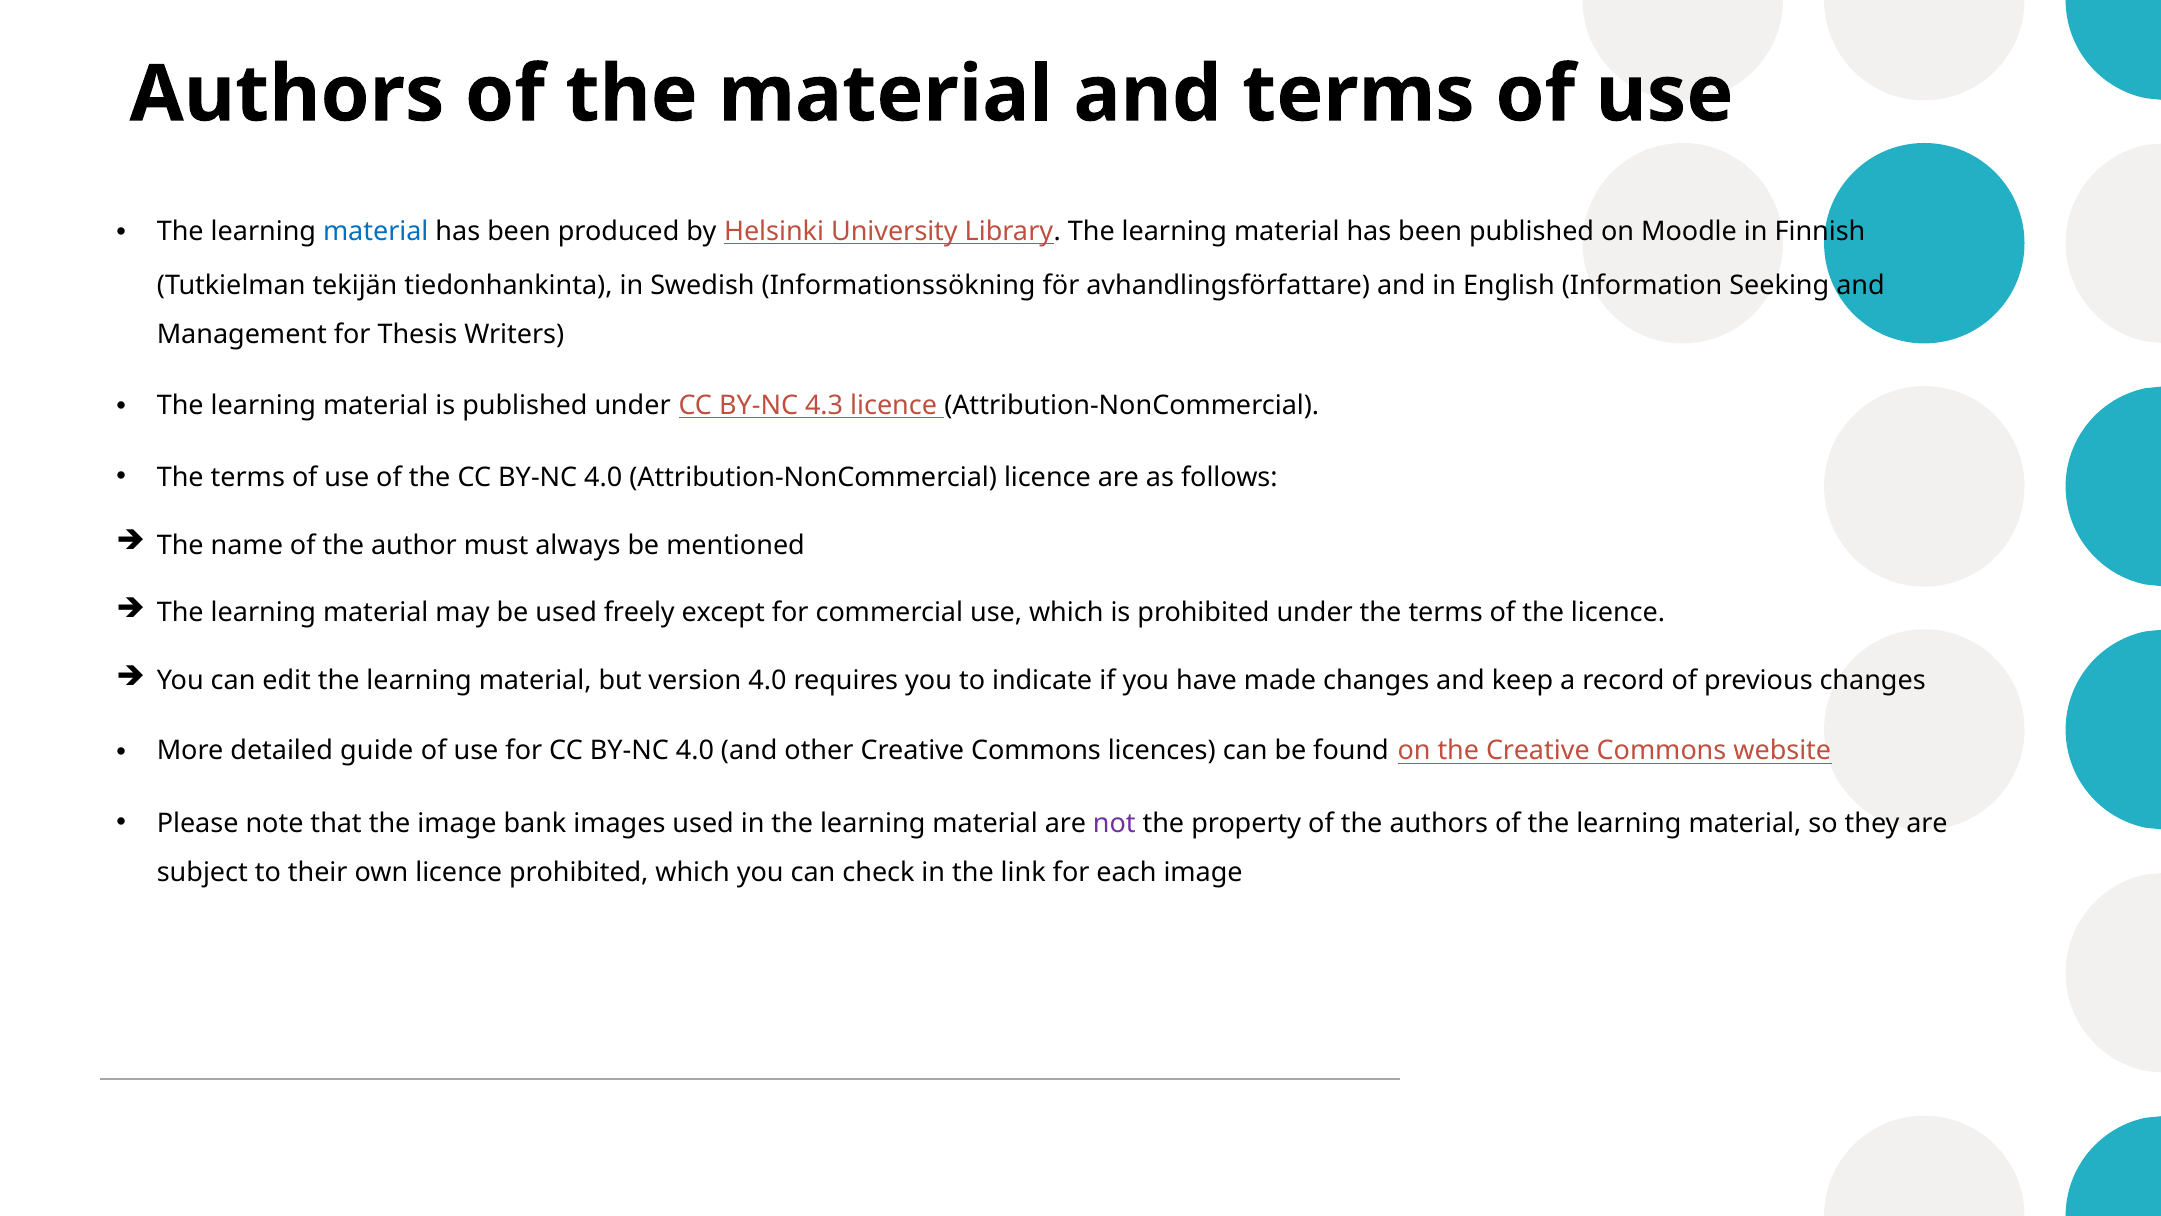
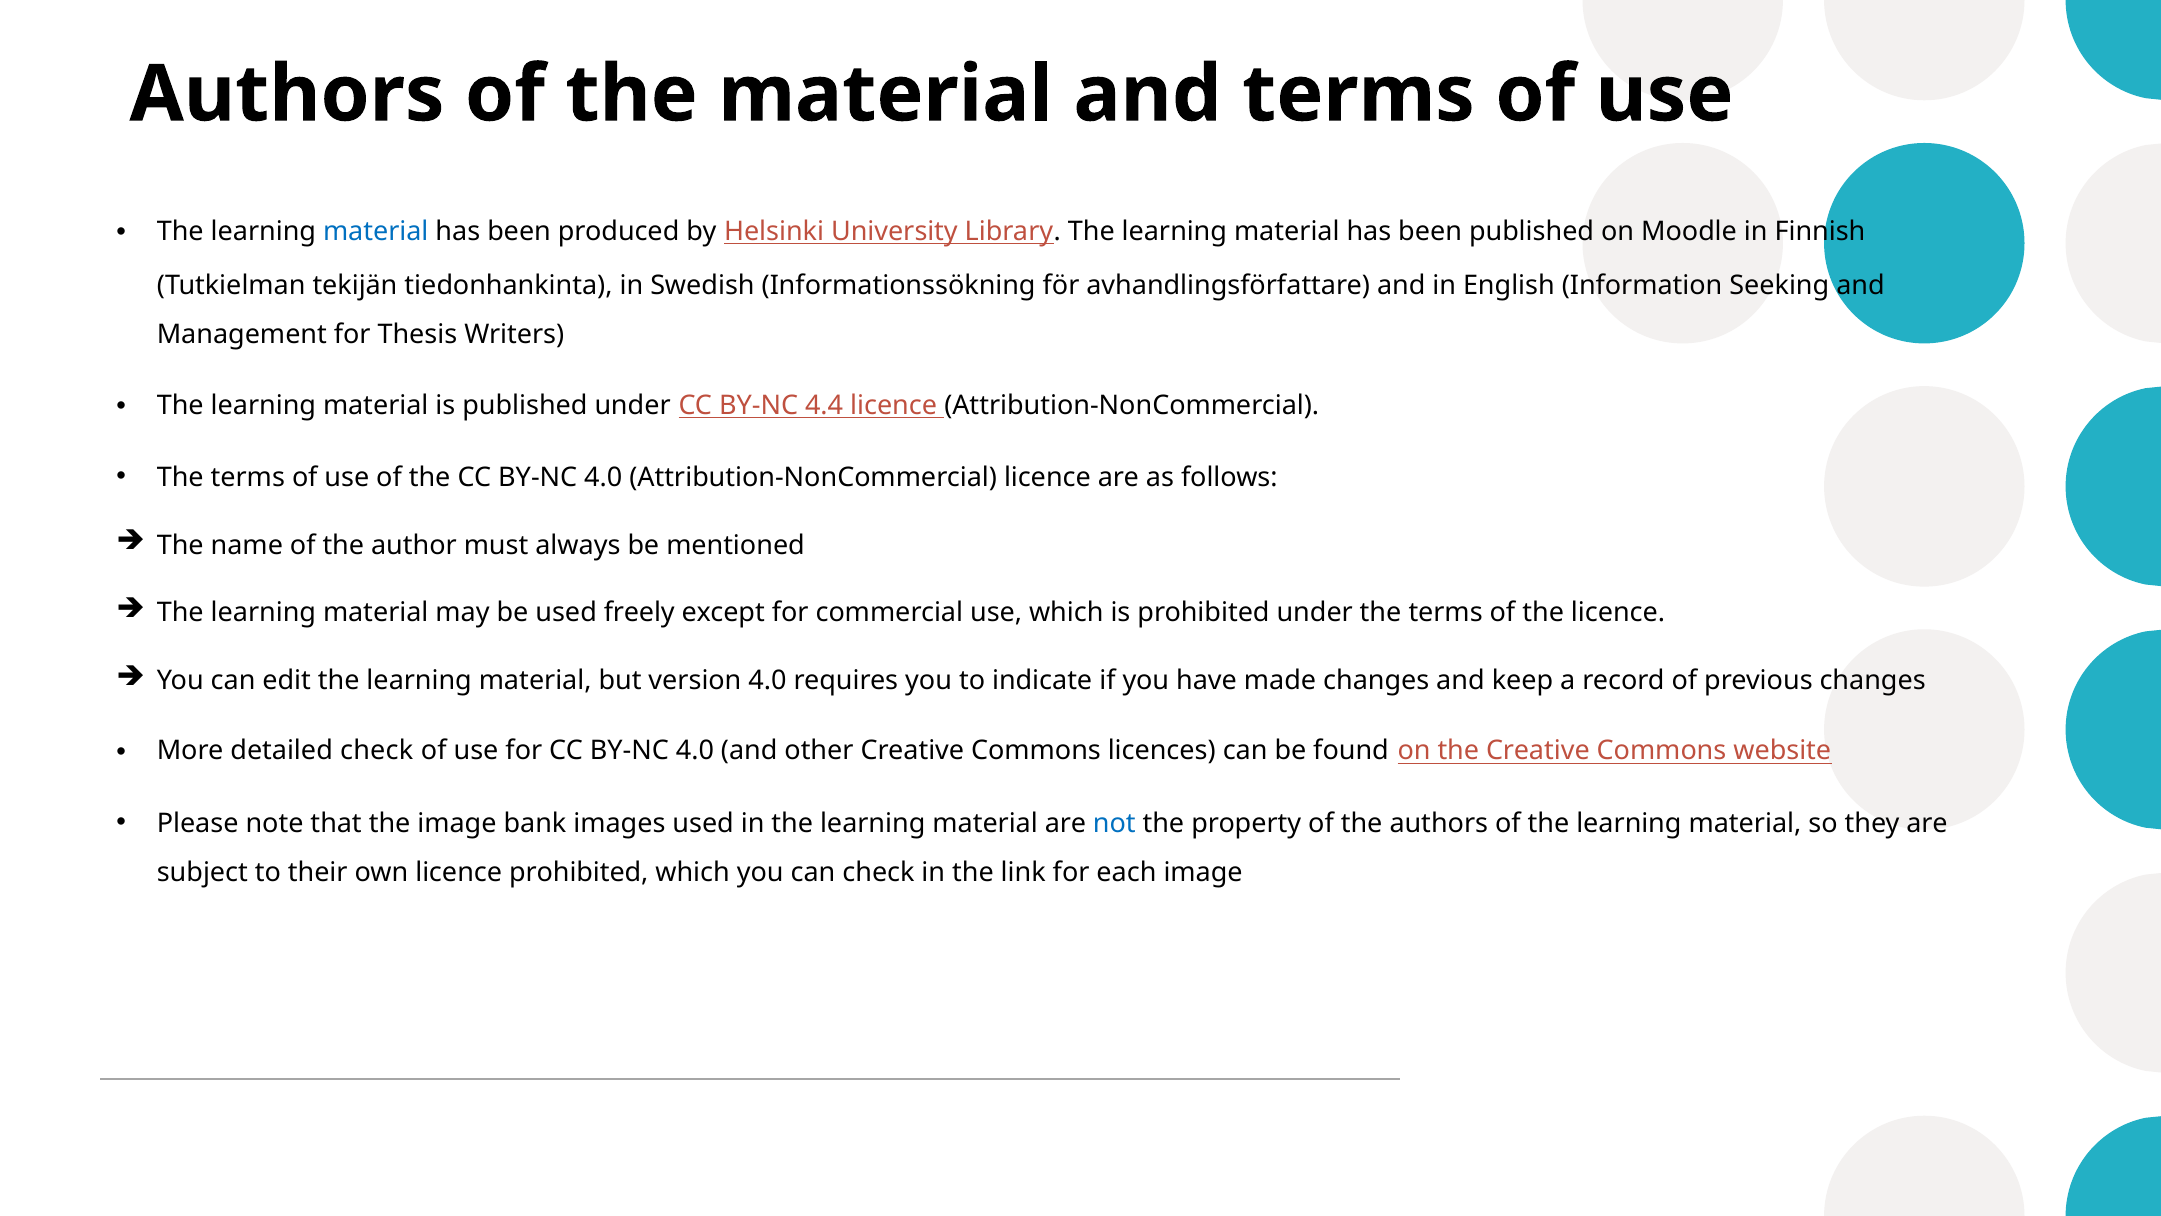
4.3: 4.3 -> 4.4
detailed guide: guide -> check
not colour: purple -> blue
